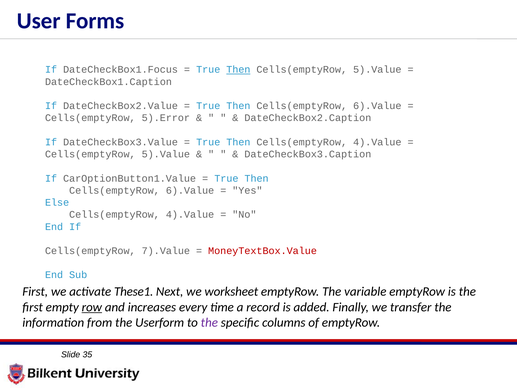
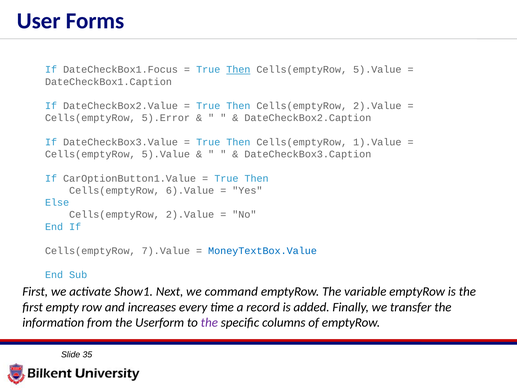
6).Value at (377, 106): 6).Value -> 2).Value
Then Cells(emptyRow 4).Value: 4).Value -> 1).Value
4).Value at (190, 214): 4).Value -> 2).Value
MoneyTextBox.Value colour: red -> blue
These1: These1 -> Show1
worksheet: worksheet -> command
row underline: present -> none
